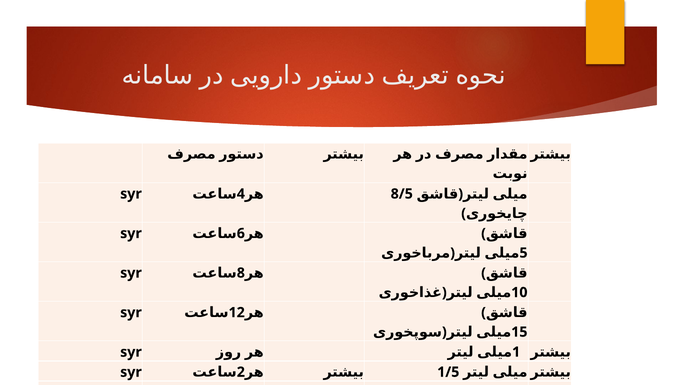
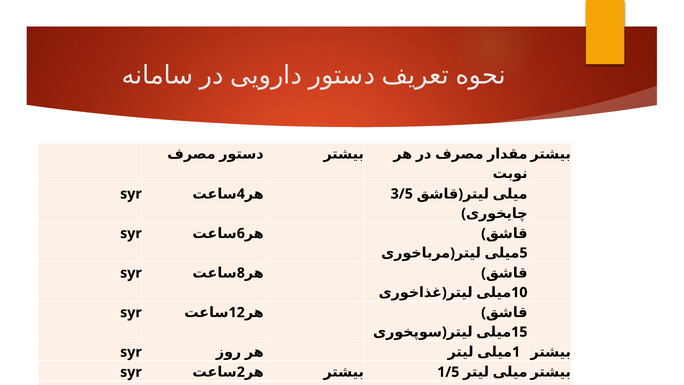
8/5 at (402, 194): 8/5 -> 3/5
